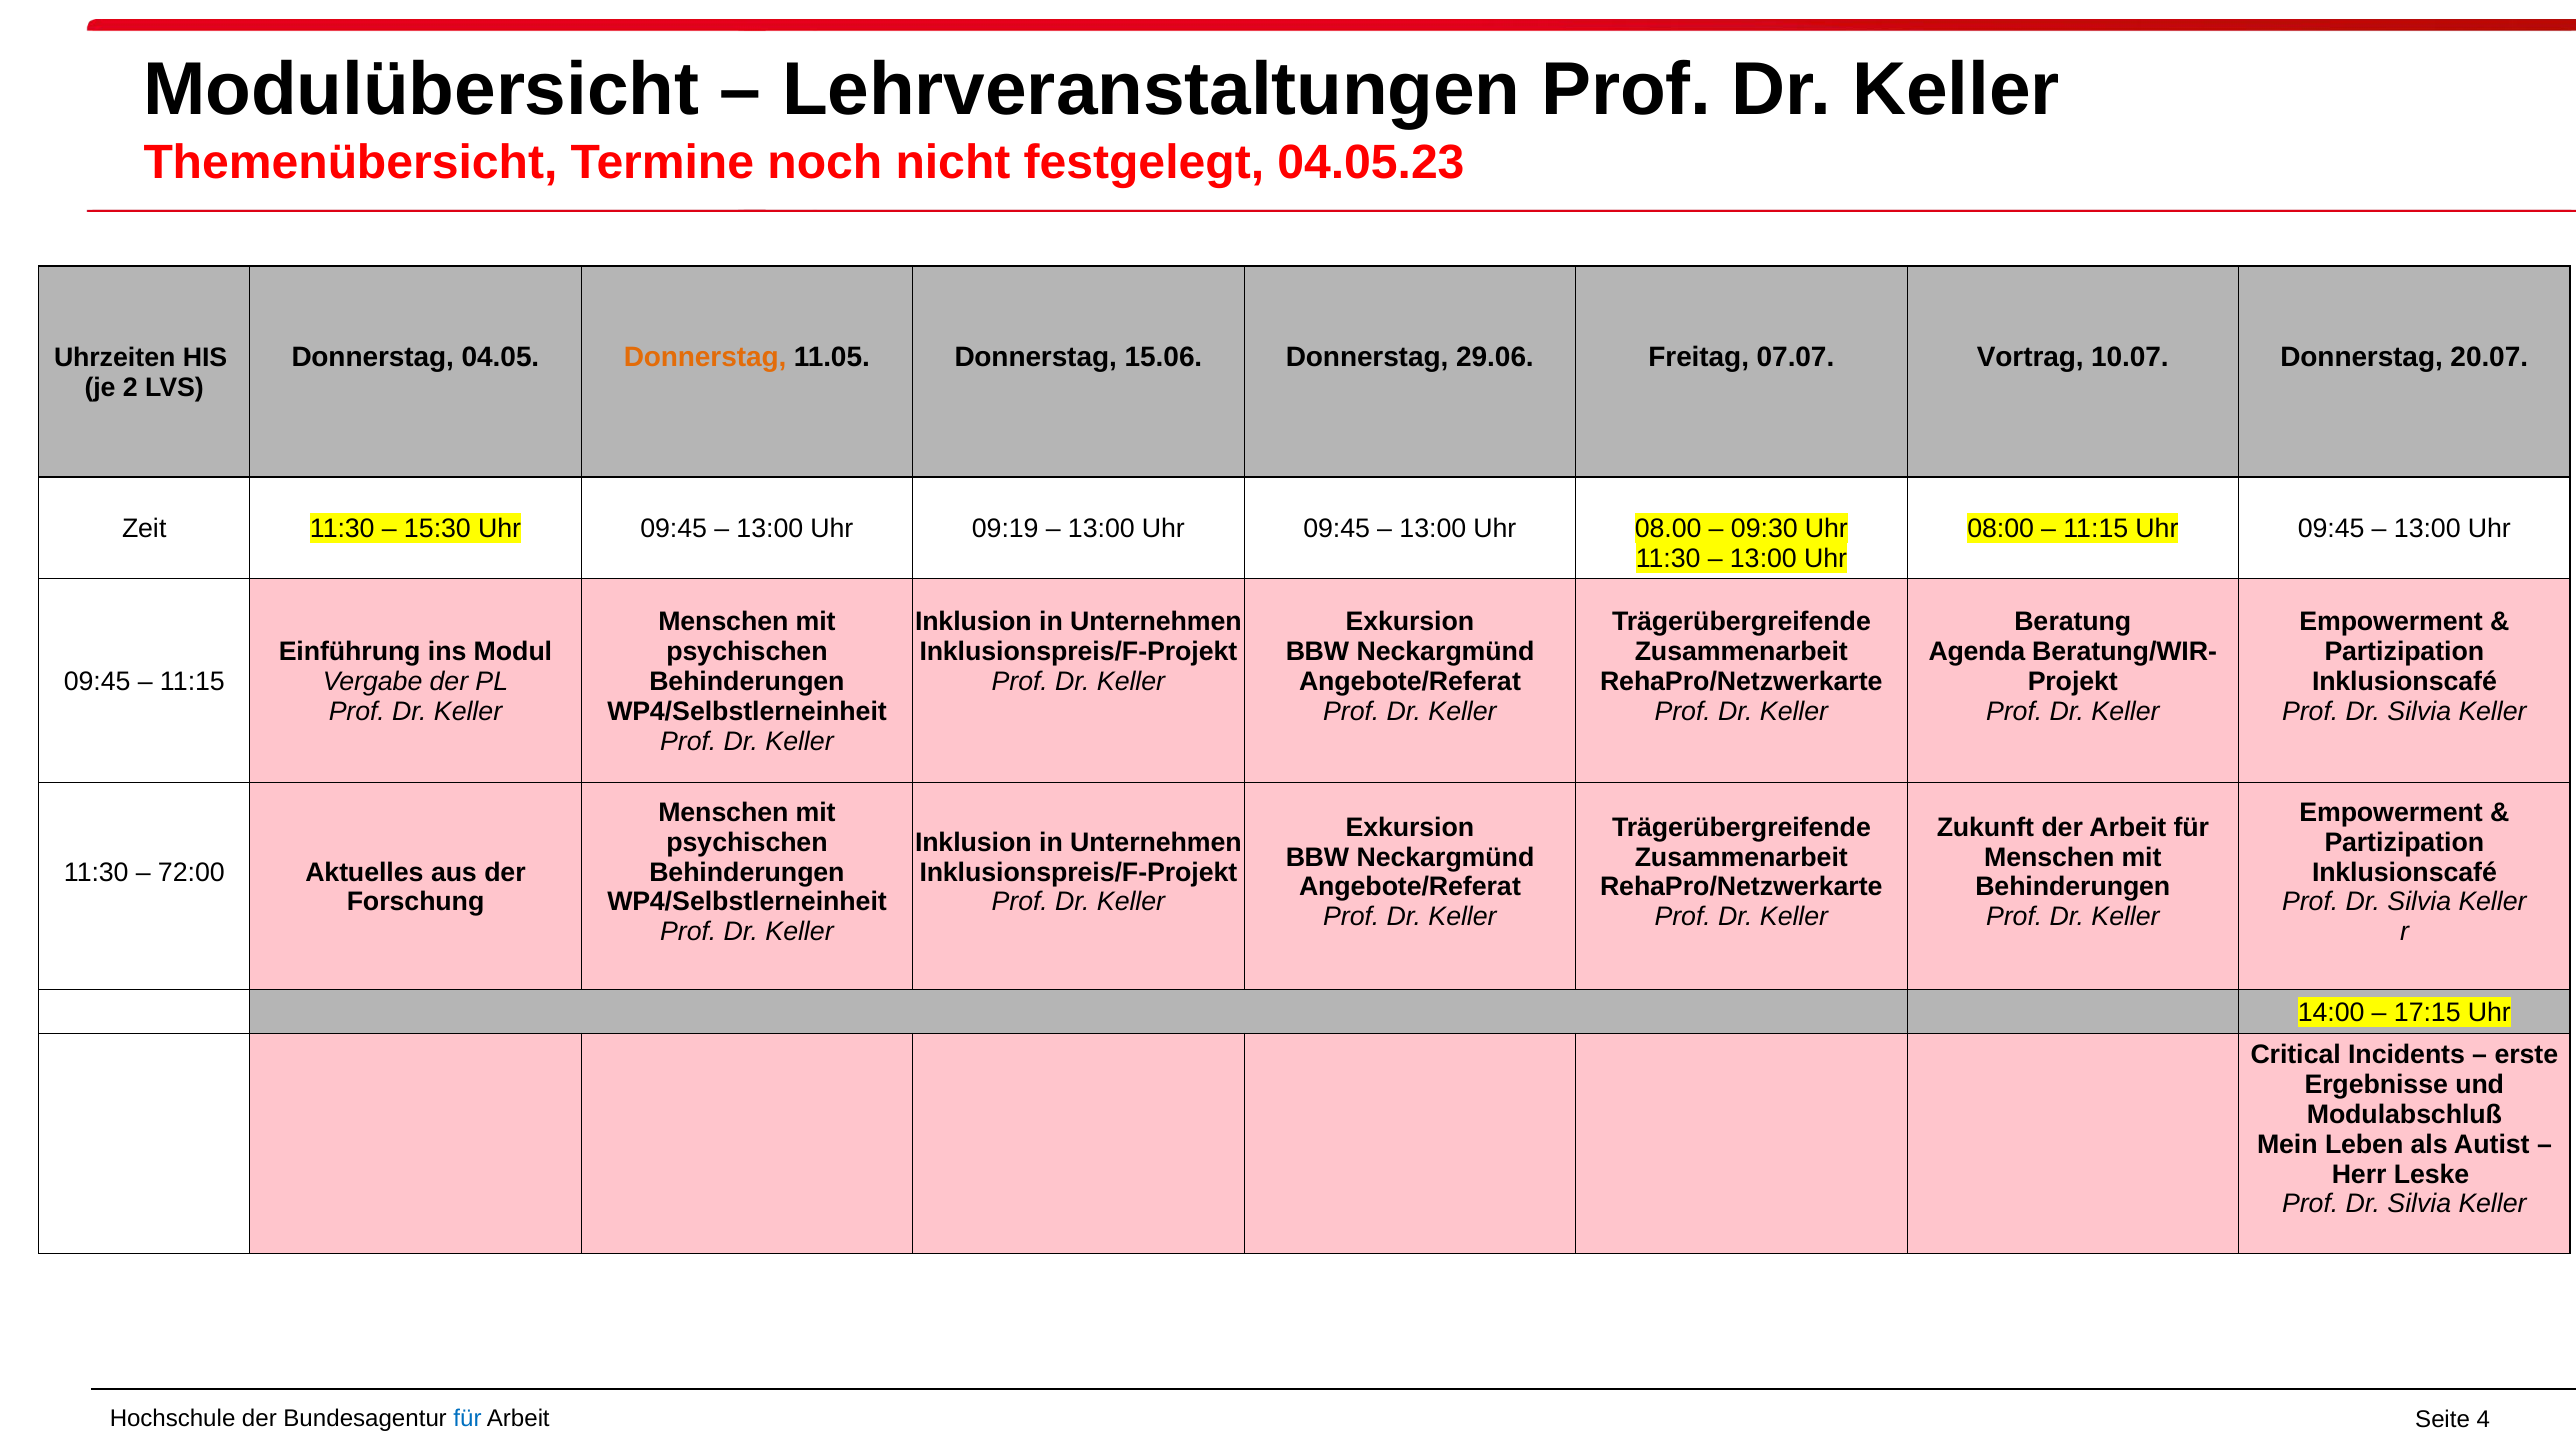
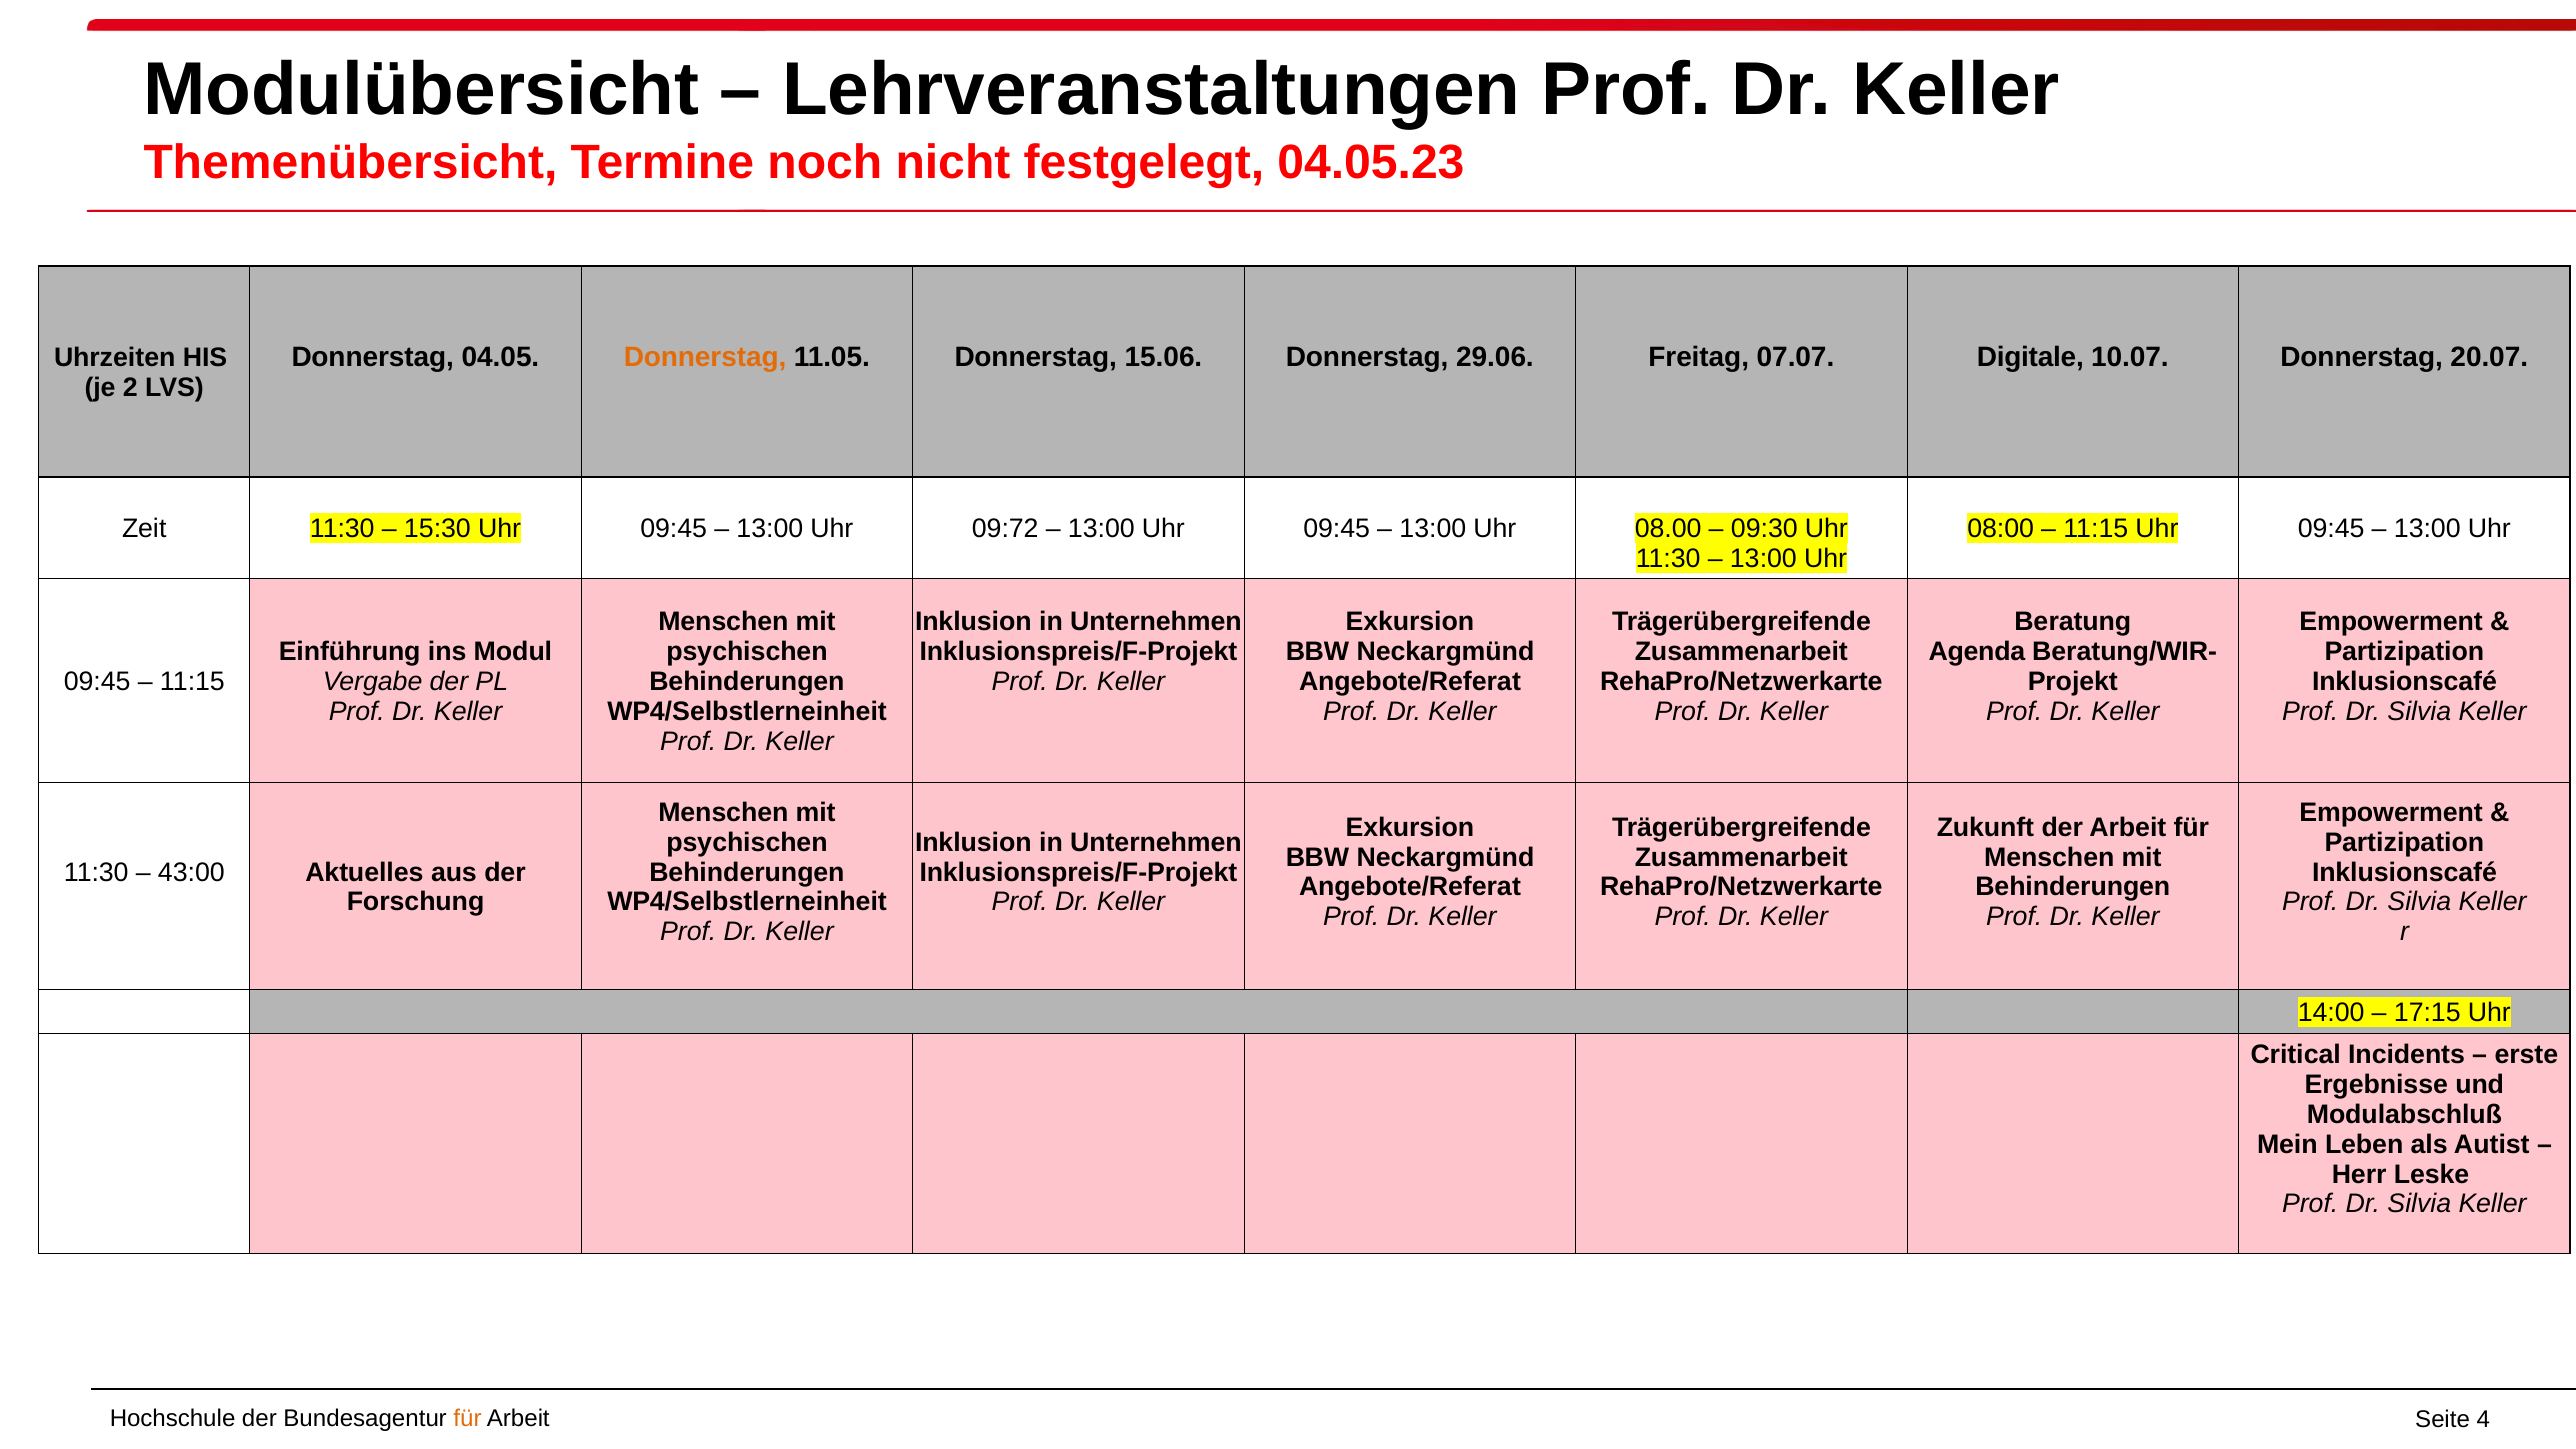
Vortrag: Vortrag -> Digitale
09:19: 09:19 -> 09:72
72:00: 72:00 -> 43:00
für at (468, 1419) colour: blue -> orange
